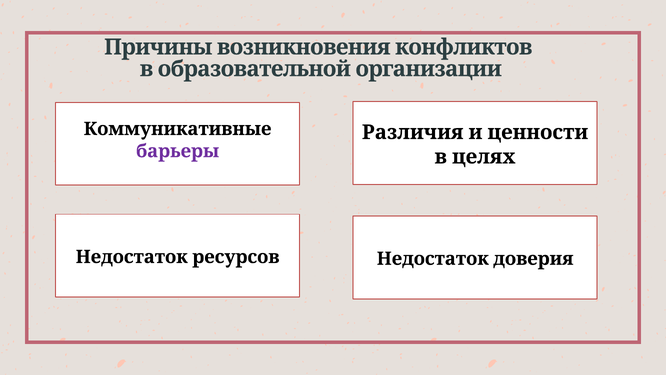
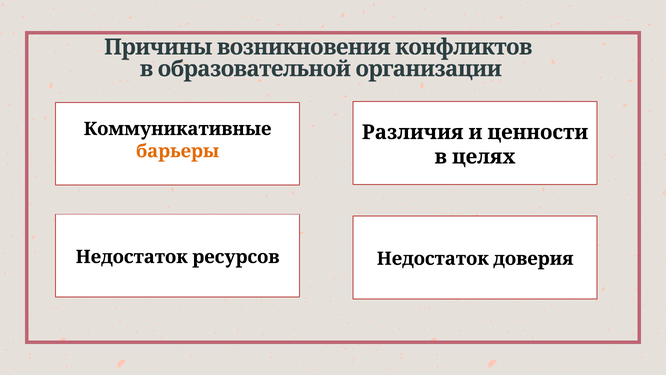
барьеры colour: purple -> orange
